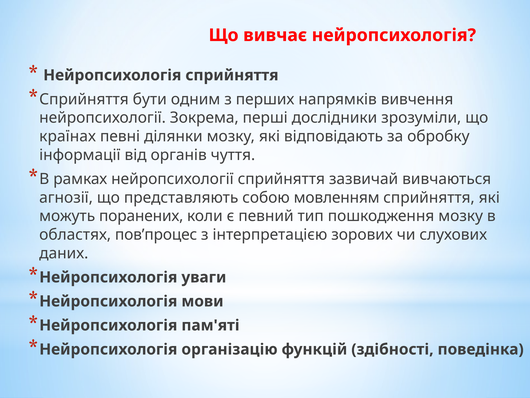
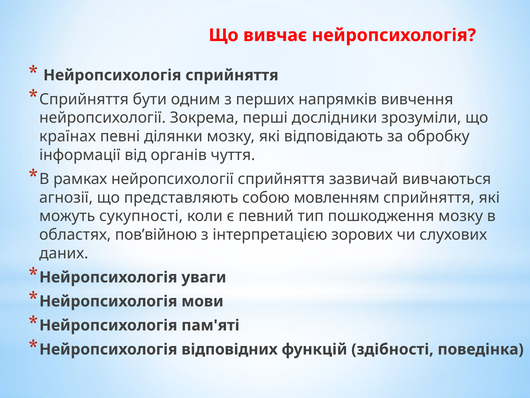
поранених: поранених -> сукупності
пов’процес: пов’процес -> пов’війною
організацію: організацію -> відповідних
